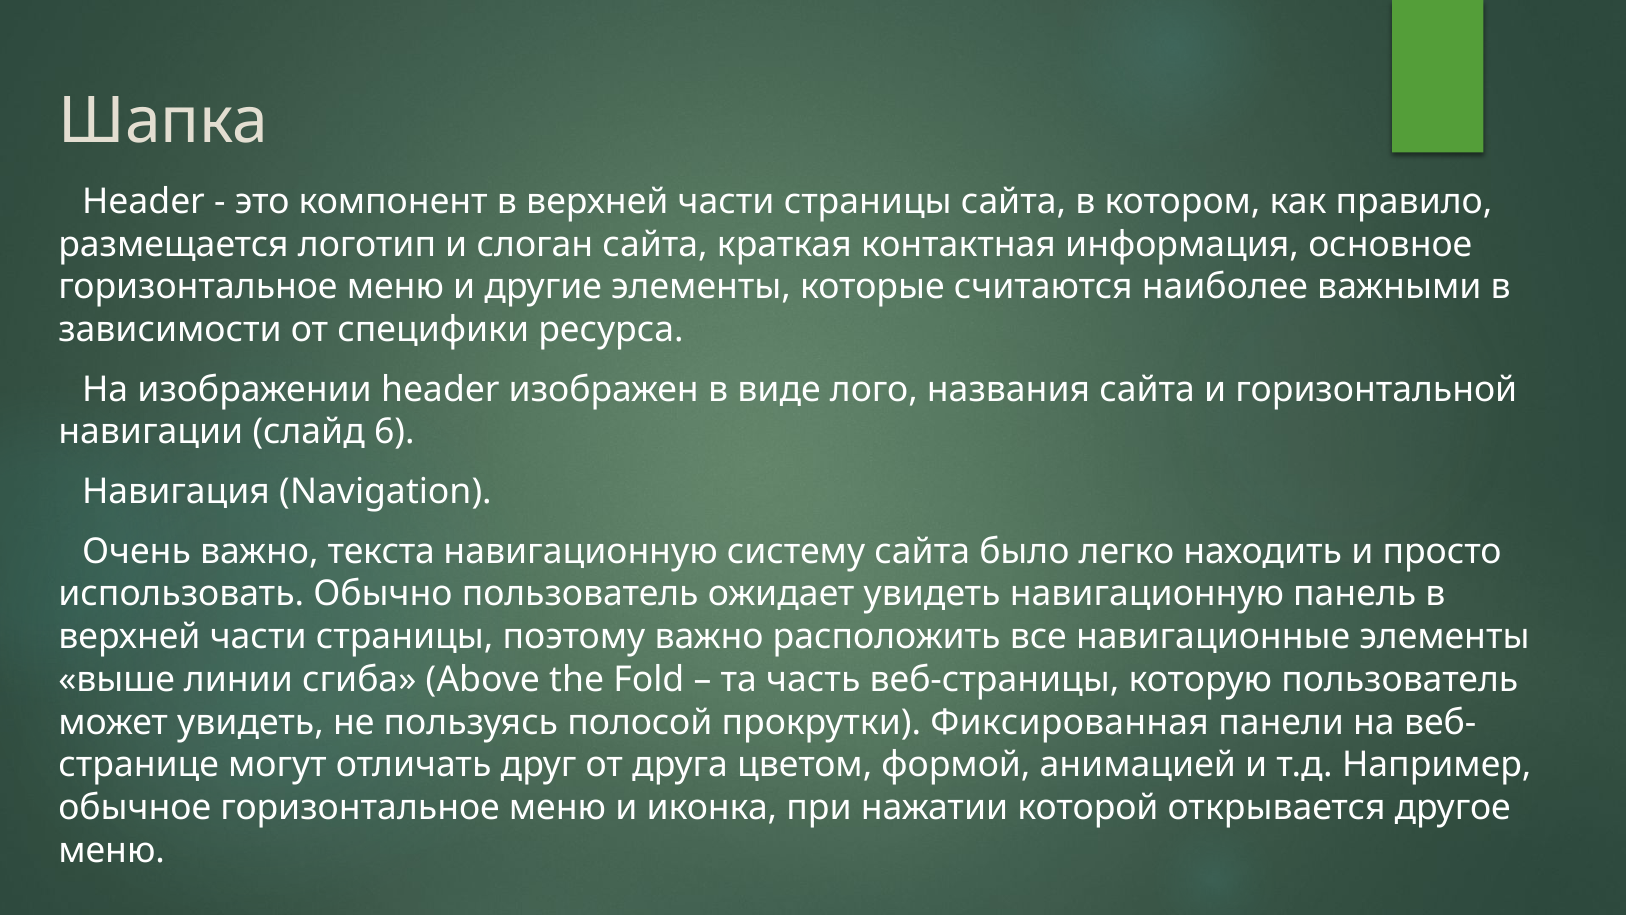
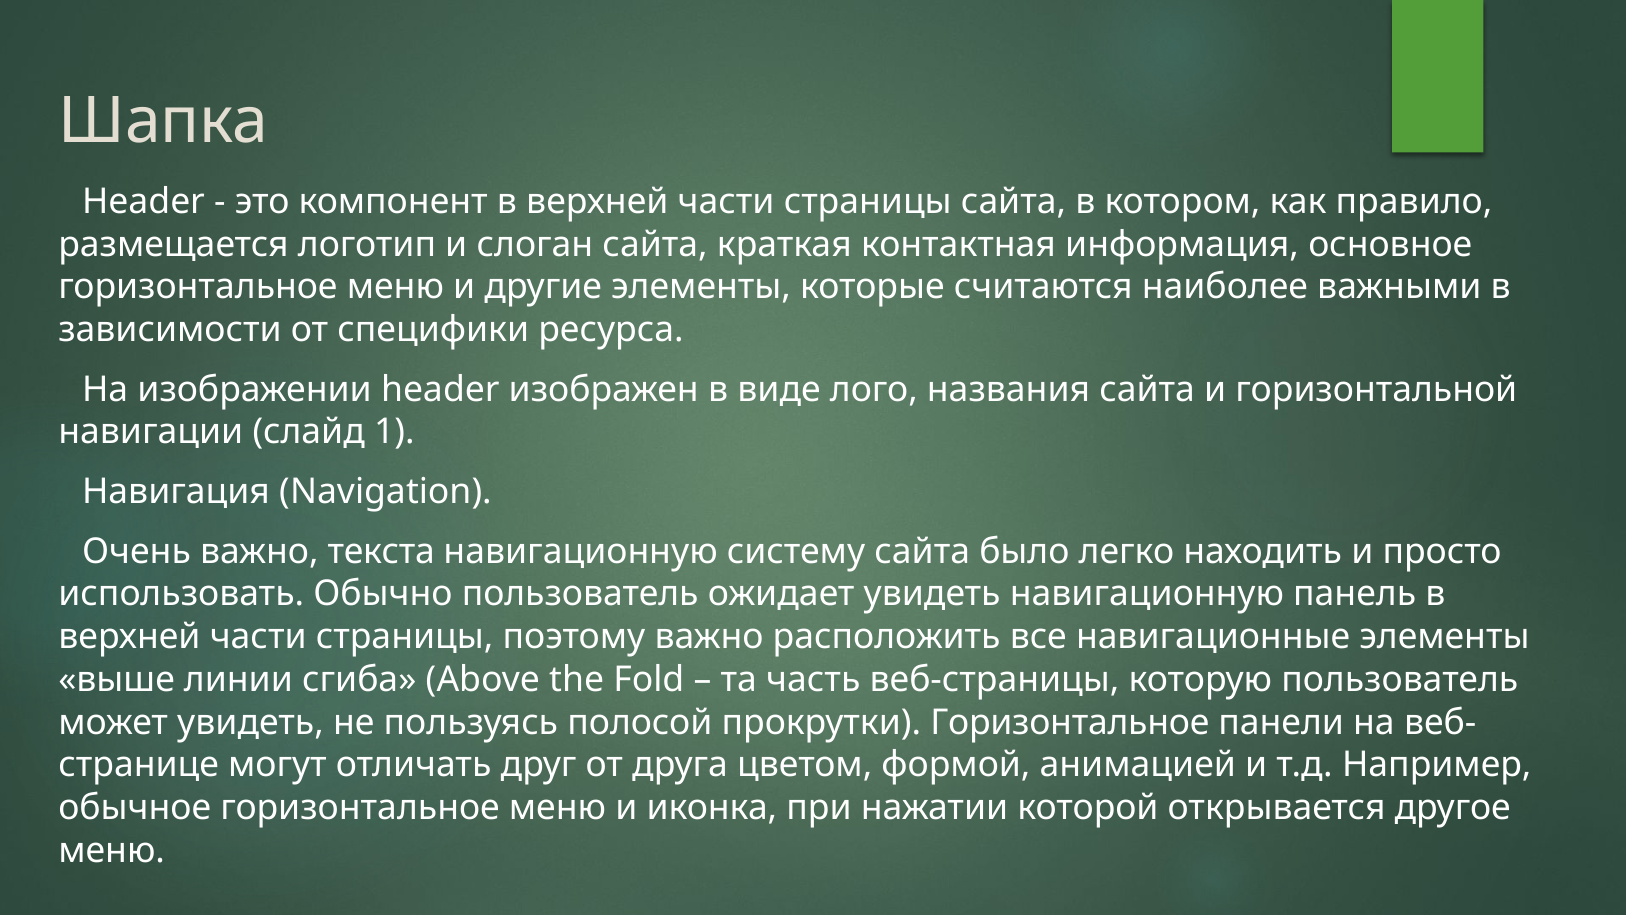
6: 6 -> 1
прокрутки Фиксированная: Фиксированная -> Горизонтальное
